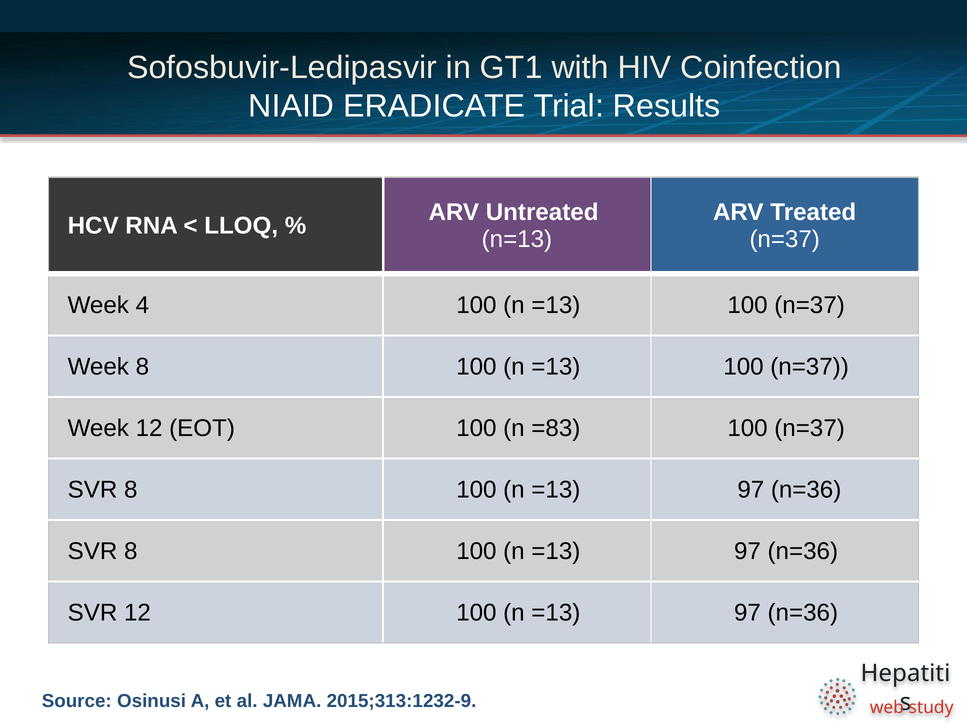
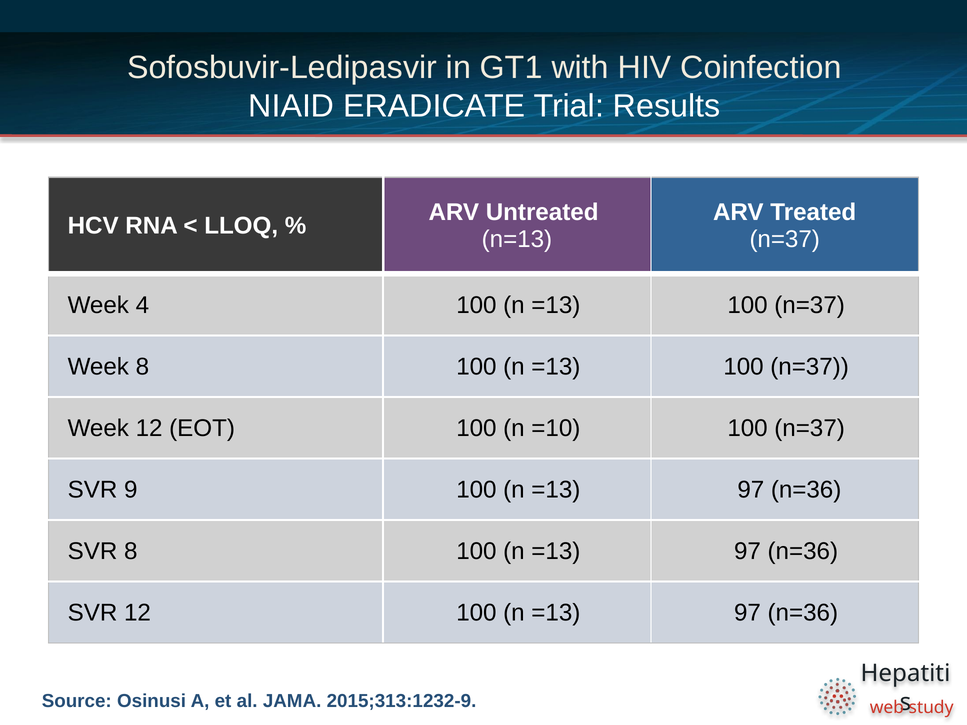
=83: =83 -> =10
8 at (131, 490): 8 -> 9
